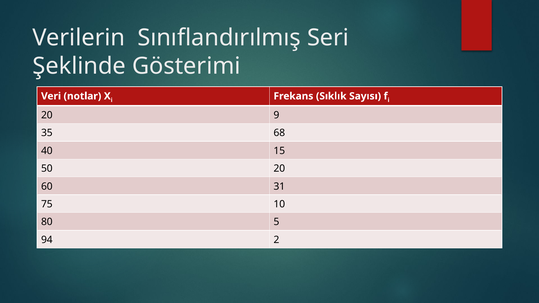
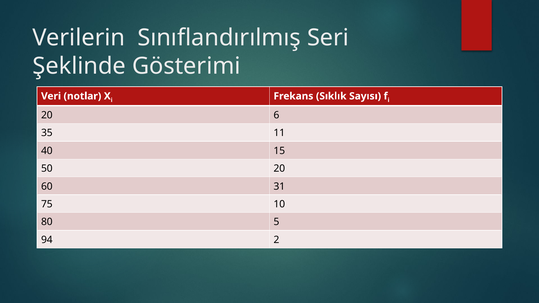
9: 9 -> 6
68: 68 -> 11
